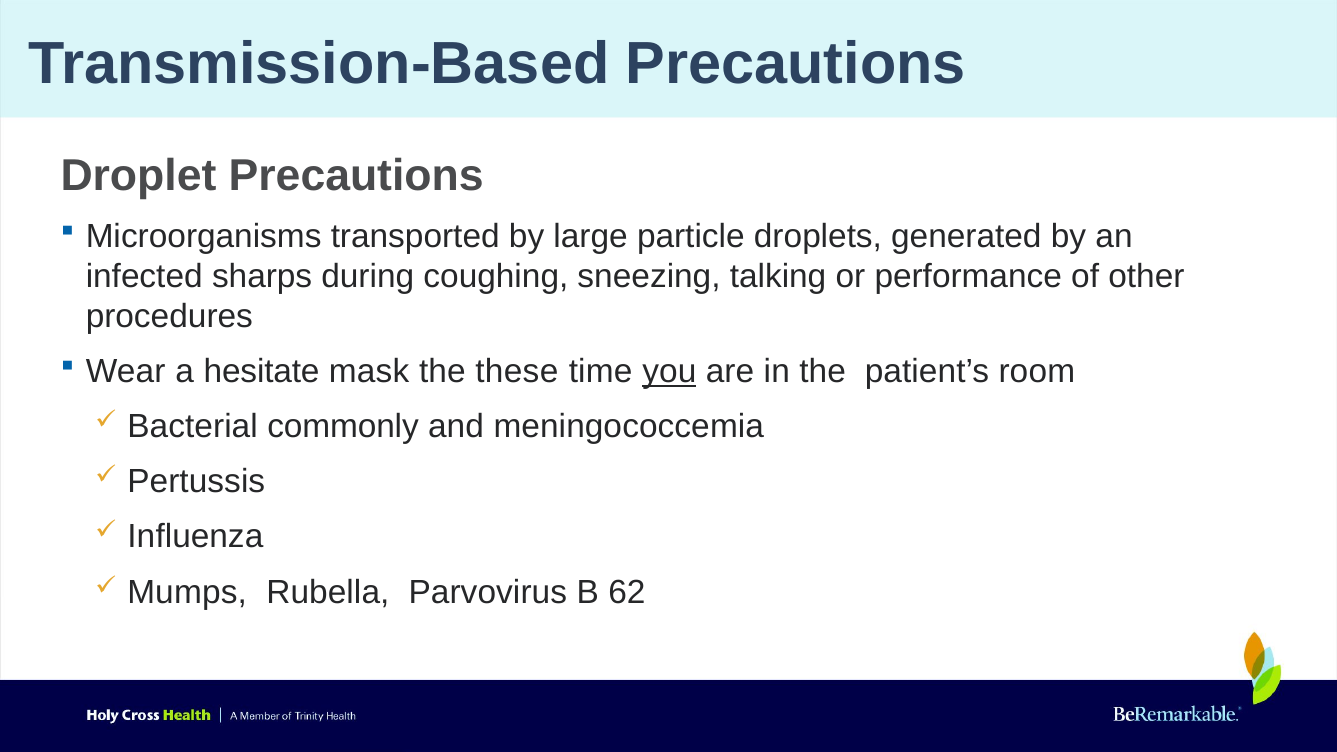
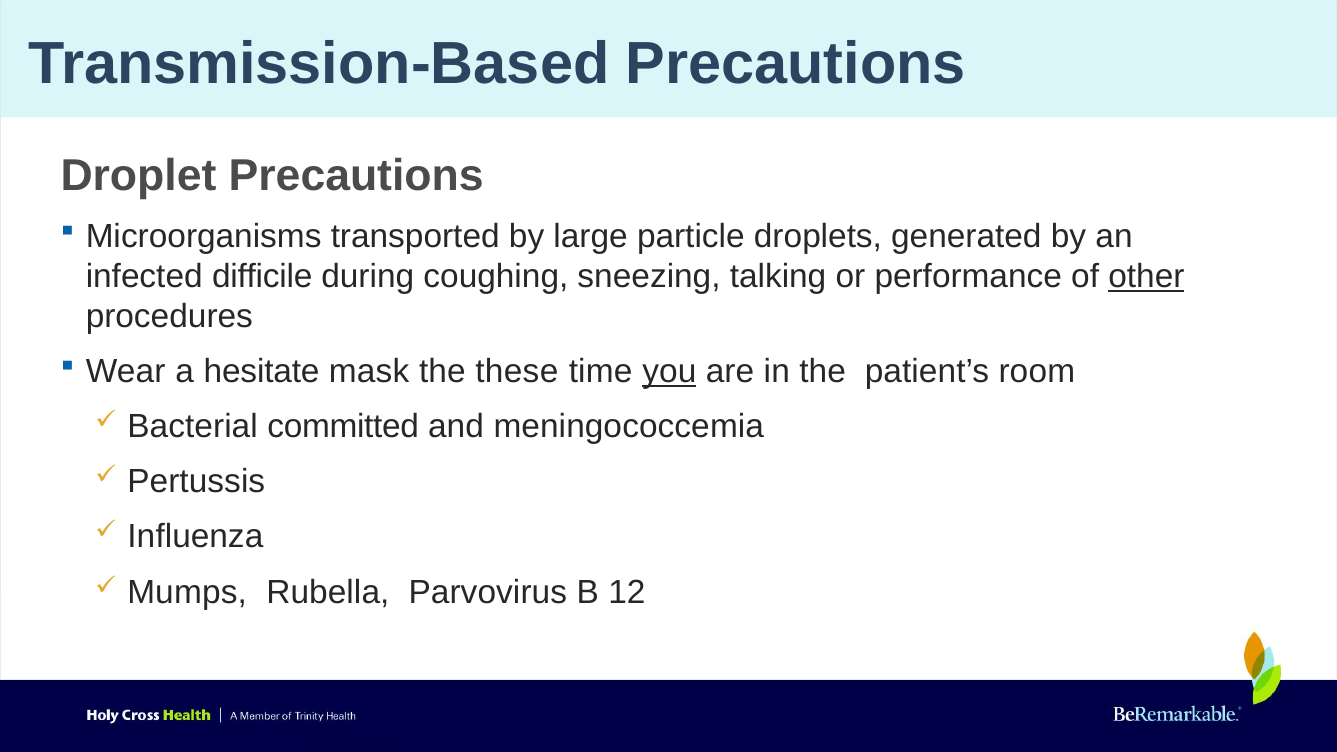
sharps: sharps -> difficile
other underline: none -> present
commonly: commonly -> committed
62: 62 -> 12
